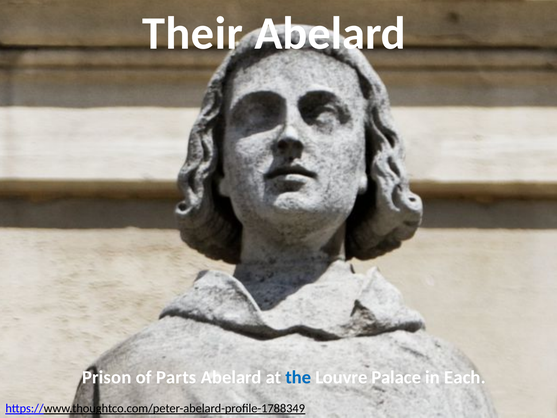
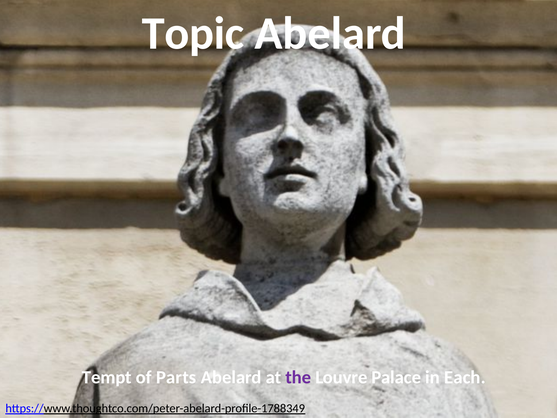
Their: Their -> Topic
Prison: Prison -> Tempt
the colour: blue -> purple
